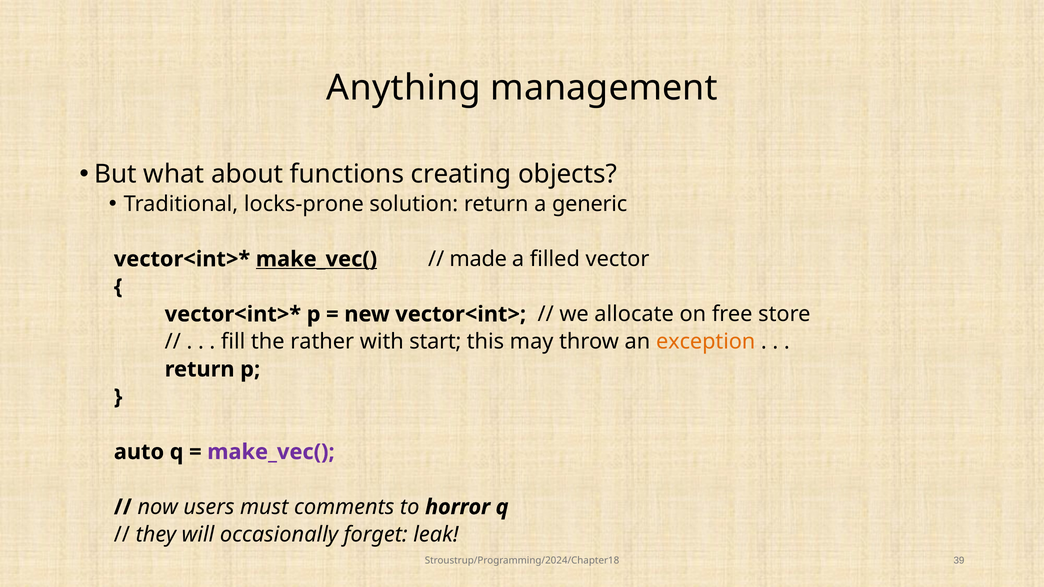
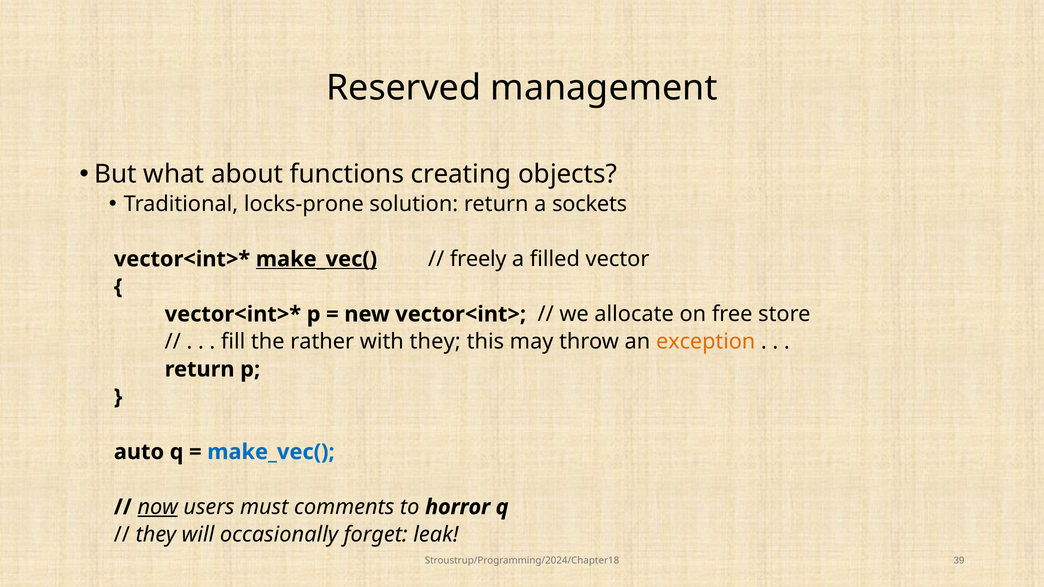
Anything: Anything -> Reserved
generic: generic -> sockets
made: made -> freely
with start: start -> they
make_vec( at (271, 452) colour: purple -> blue
now underline: none -> present
